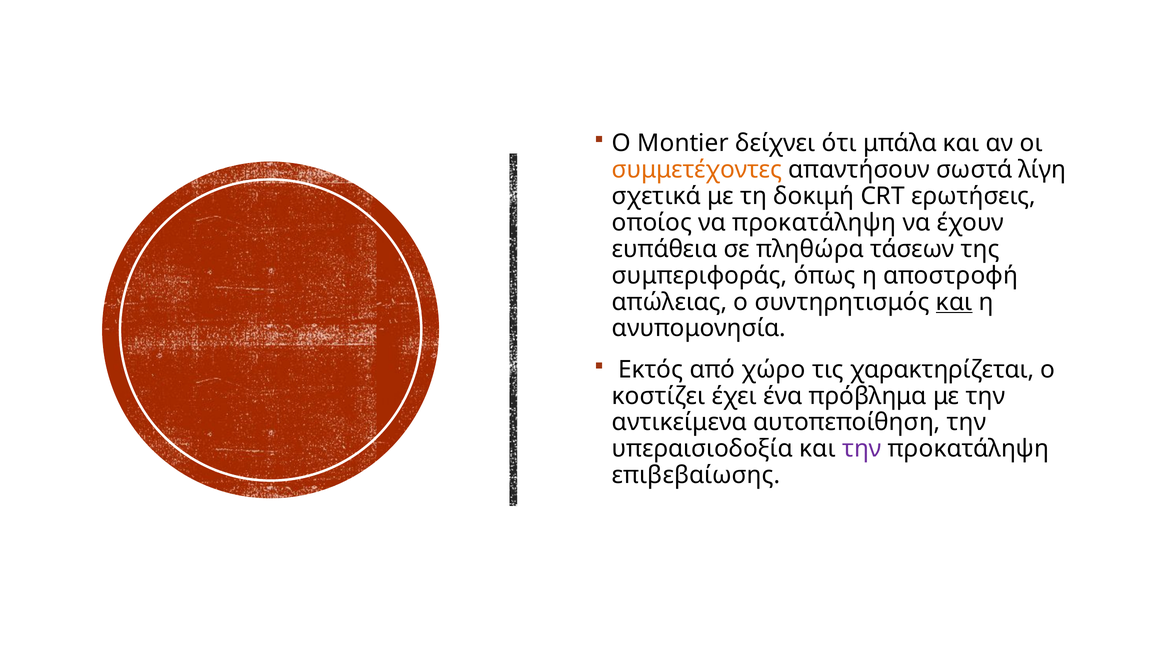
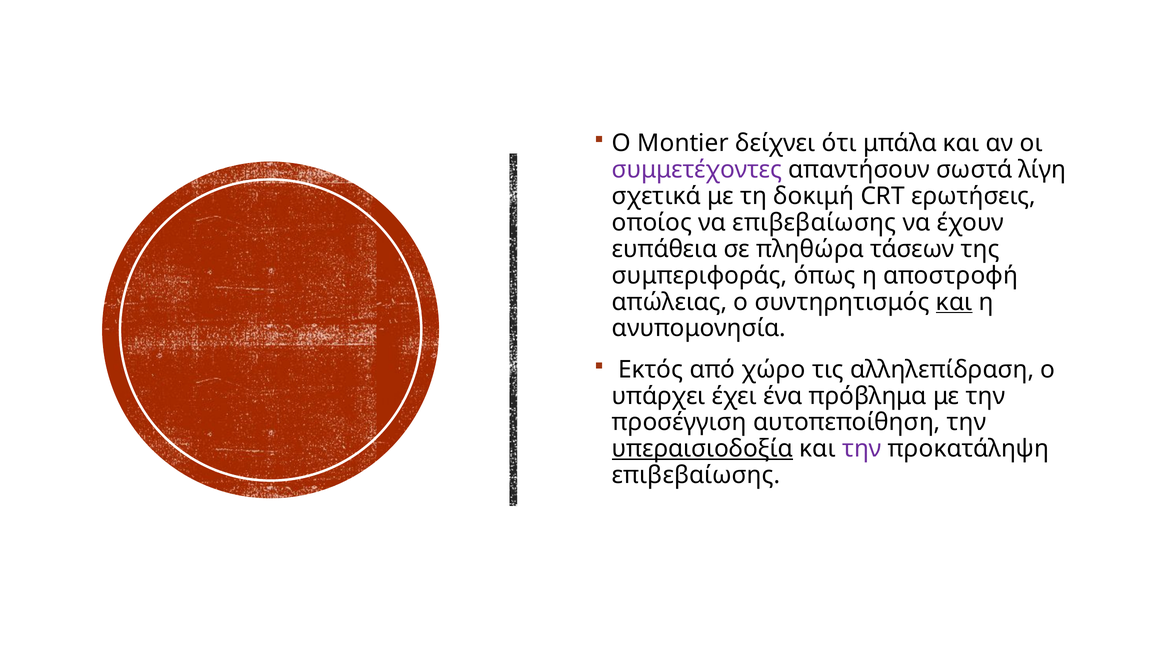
συμμετέχοντες colour: orange -> purple
να προκατάληψη: προκατάληψη -> επιβεβαίωσης
χαρακτηρίζεται: χαρακτηρίζεται -> αλληλεπίδραση
κοστίζει: κοστίζει -> υπάρχει
αντικείμενα: αντικείμενα -> προσέγγιση
υπεραισιοδοξία underline: none -> present
